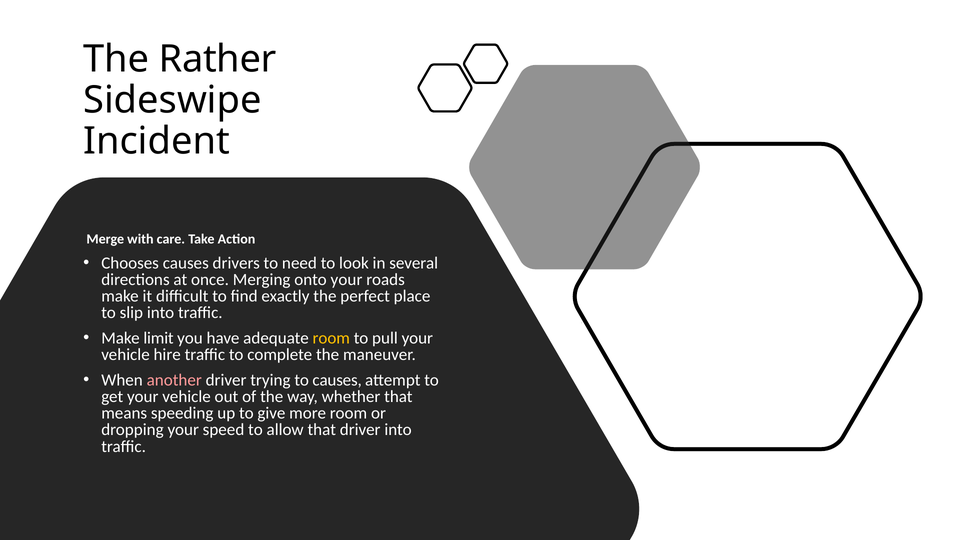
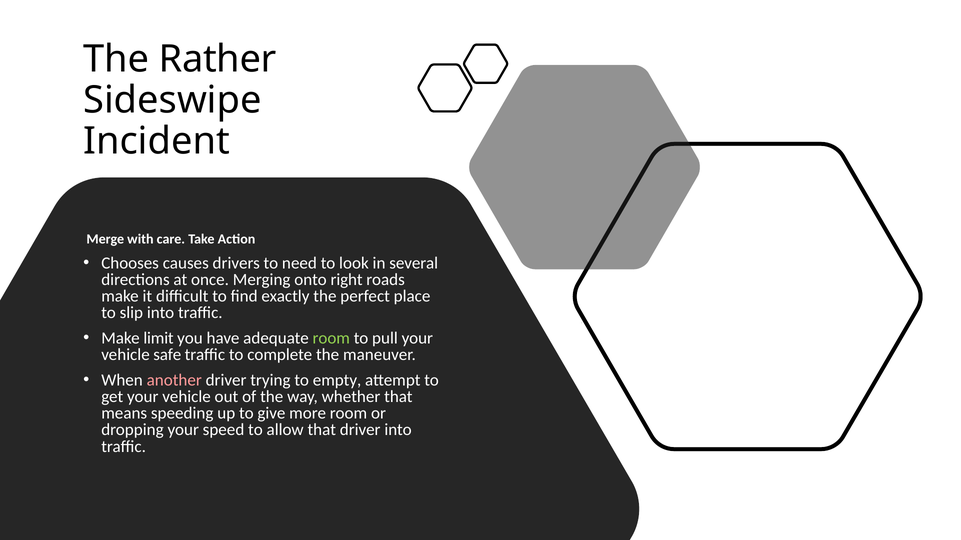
onto your: your -> right
room at (331, 339) colour: yellow -> light green
hire: hire -> safe
to causes: causes -> empty
